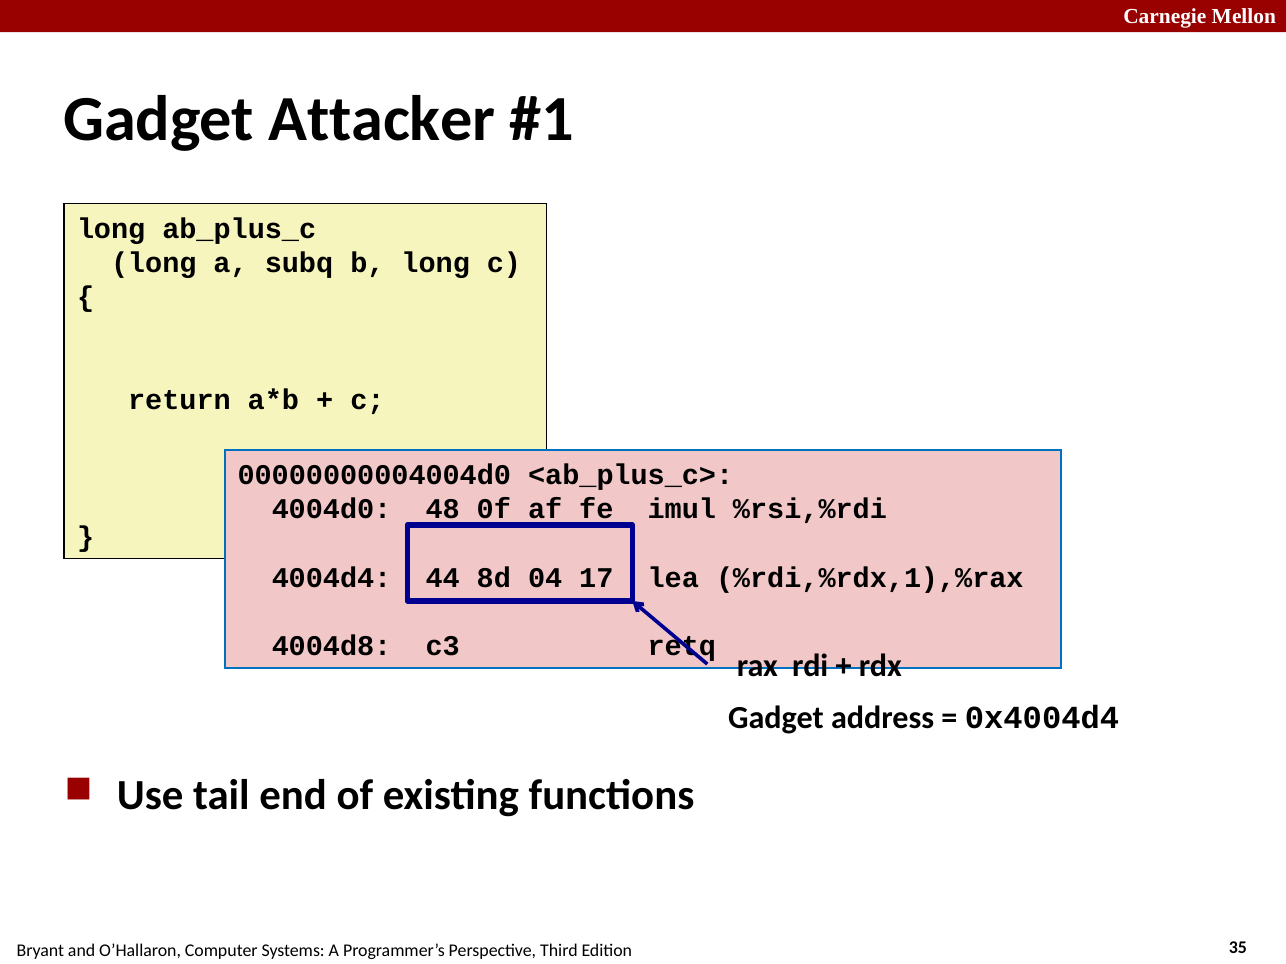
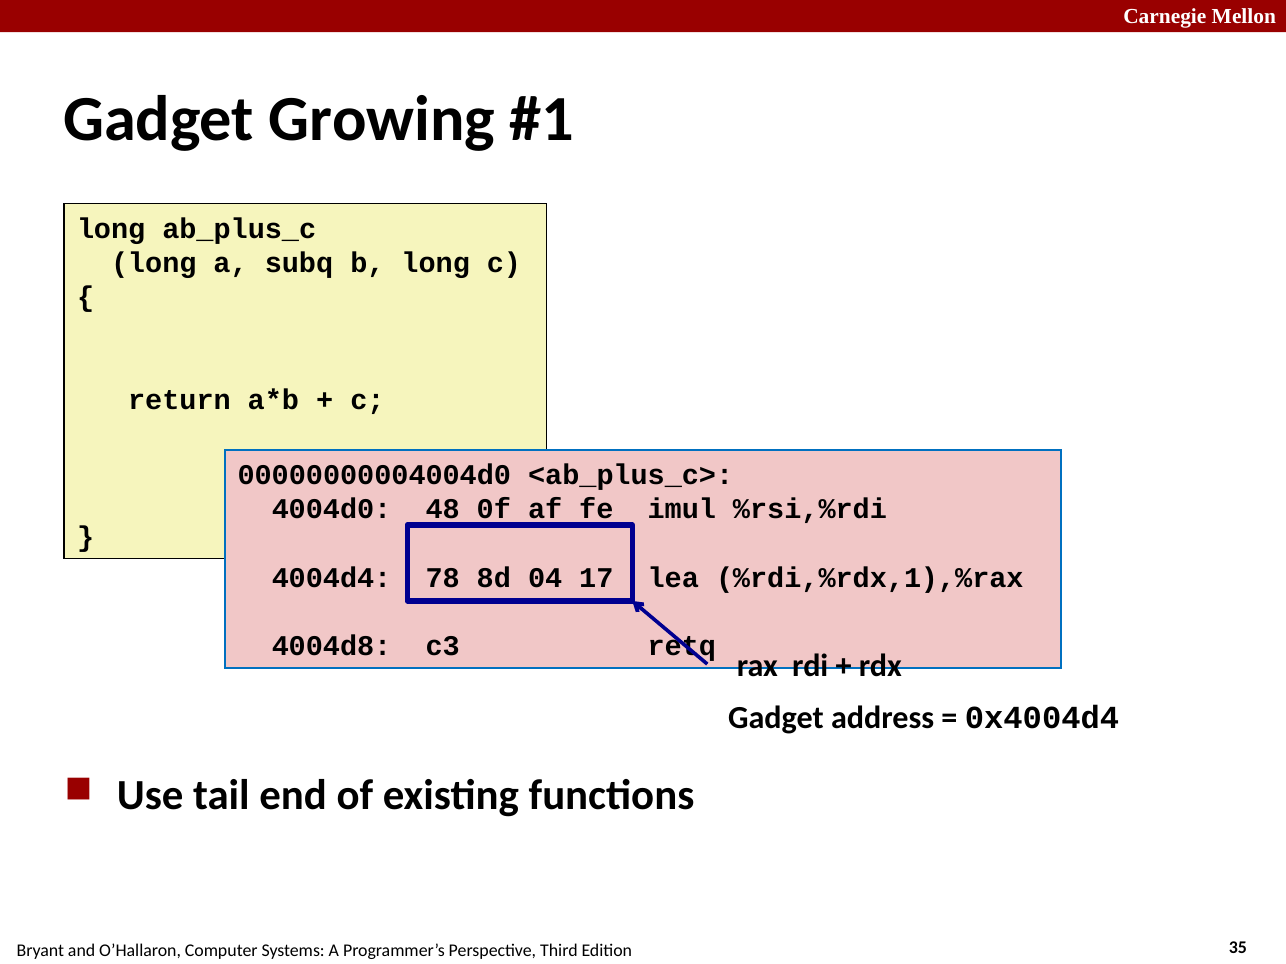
Attacker: Attacker -> Growing
44: 44 -> 78
